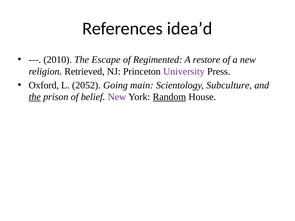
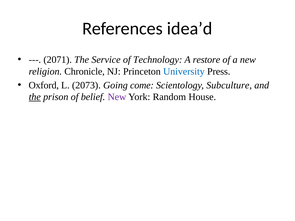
2010: 2010 -> 2071
Escape: Escape -> Service
Regimented: Regimented -> Technology
Retrieved: Retrieved -> Chronicle
University colour: purple -> blue
2052: 2052 -> 2073
main: main -> come
Random underline: present -> none
